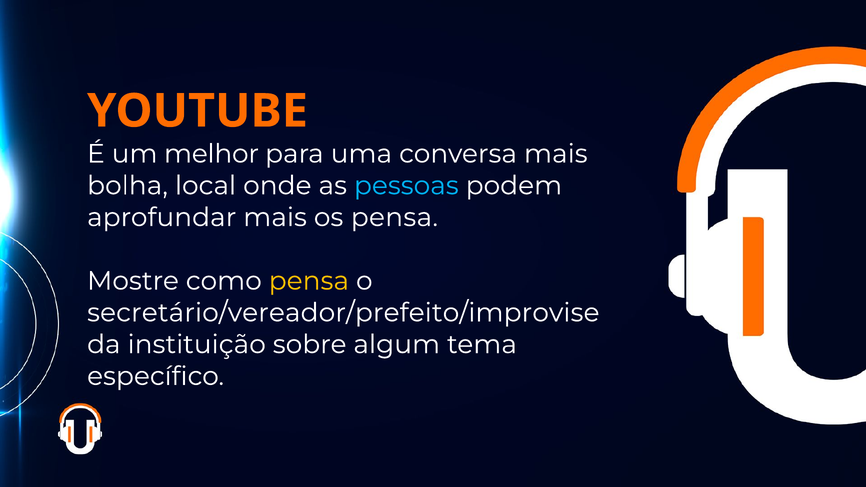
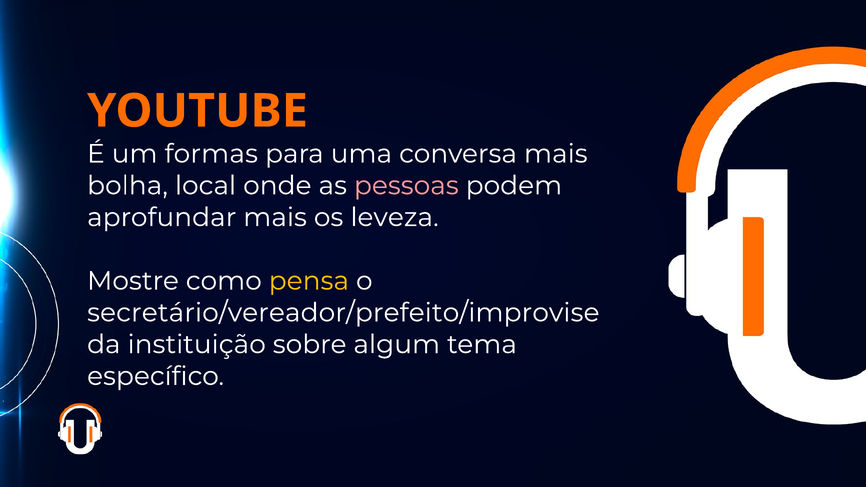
melhor: melhor -> formas
pessoas colour: light blue -> pink
os pensa: pensa -> leveza
